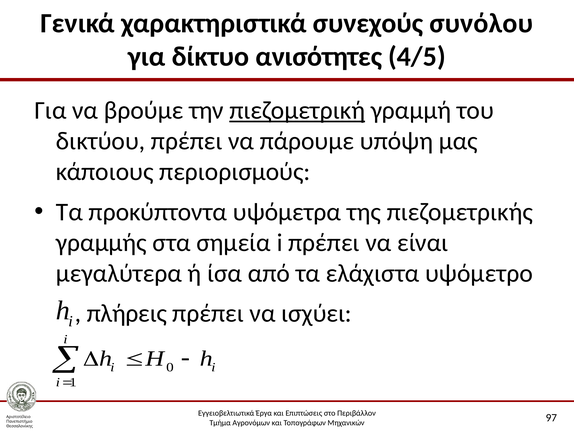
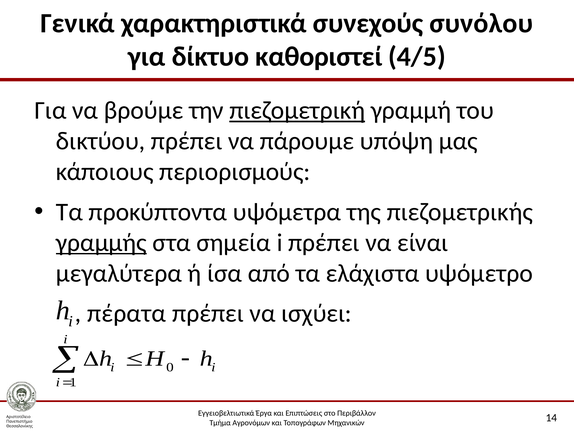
ανισότητες: ανισότητες -> καθοριστεί
γραμμής underline: none -> present
πλήρεις: πλήρεις -> πέρατα
97: 97 -> 14
